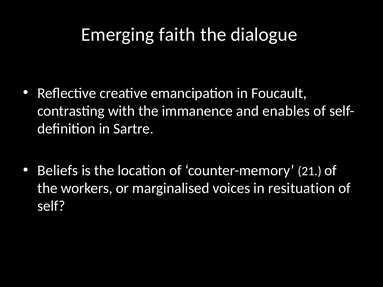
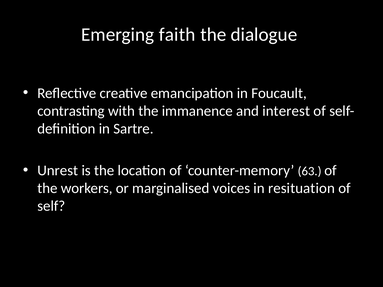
enables: enables -> interest
Beliefs: Beliefs -> Unrest
21: 21 -> 63
